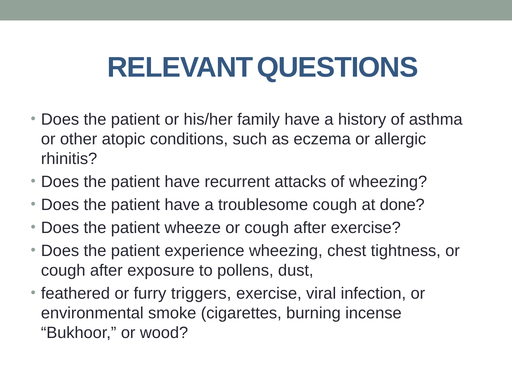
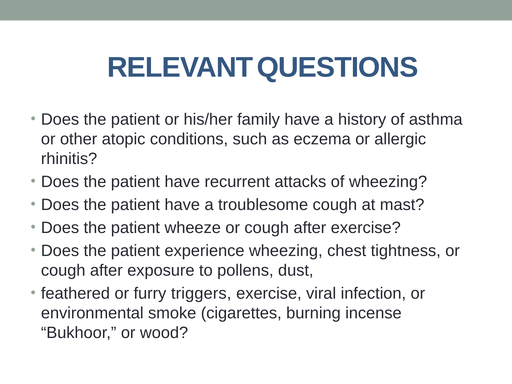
done: done -> mast
